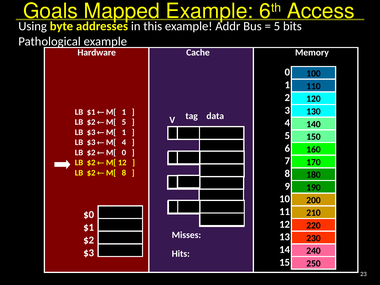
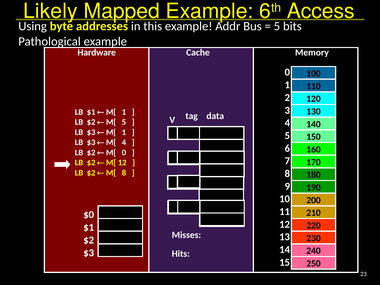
Goals: Goals -> Likely
